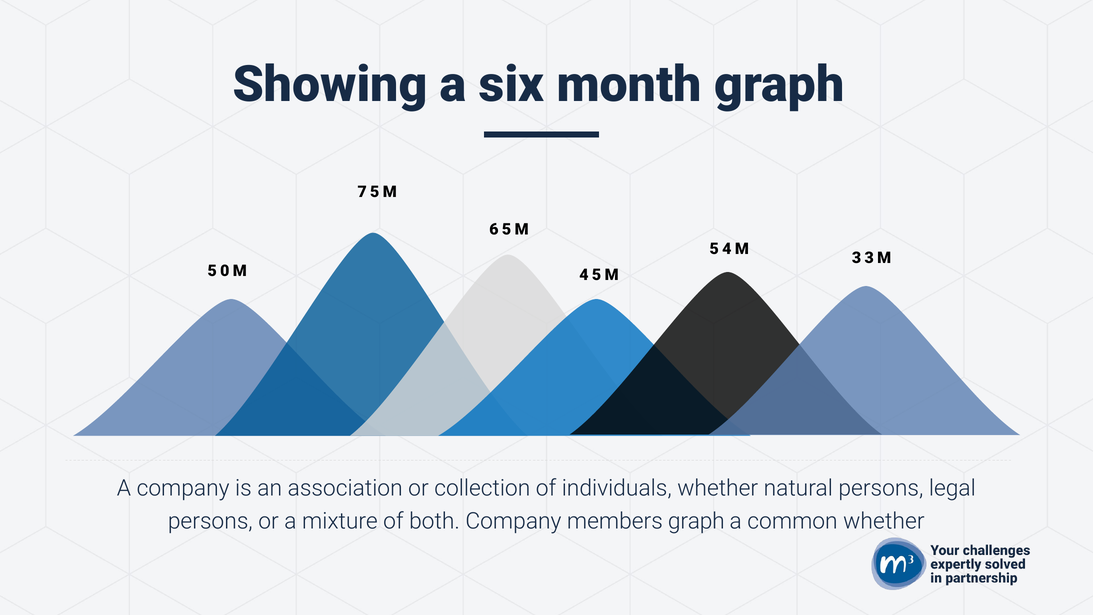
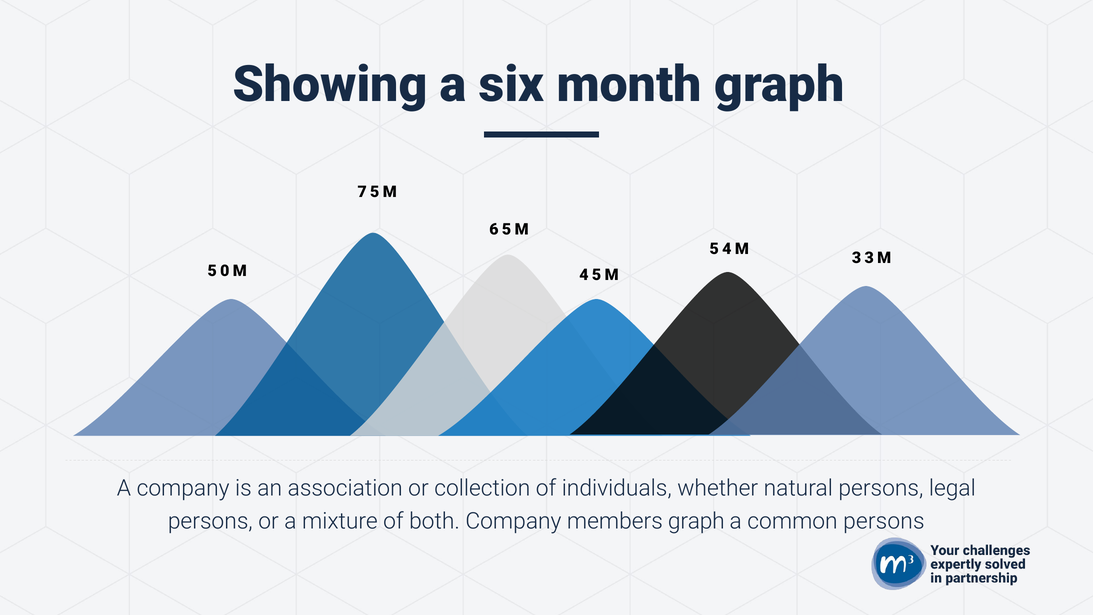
common whether: whether -> persons
